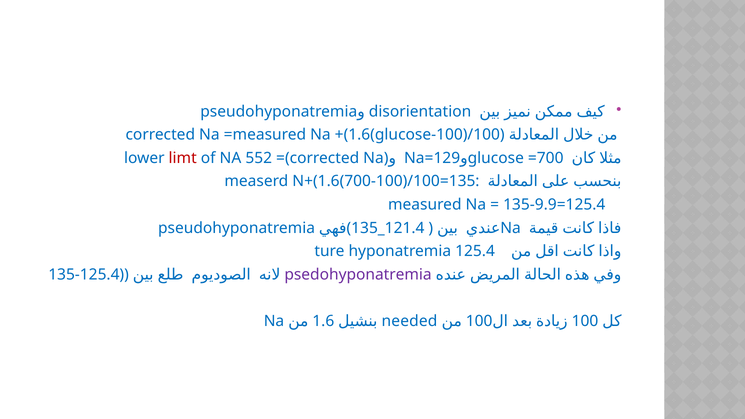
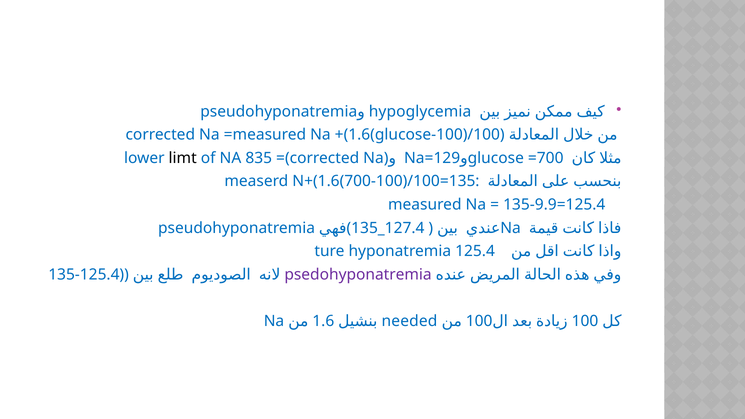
disorientation: disorientation -> hypoglycemia
limt colour: red -> black
552: 552 -> 835
121.4: 121.4 -> 127.4
